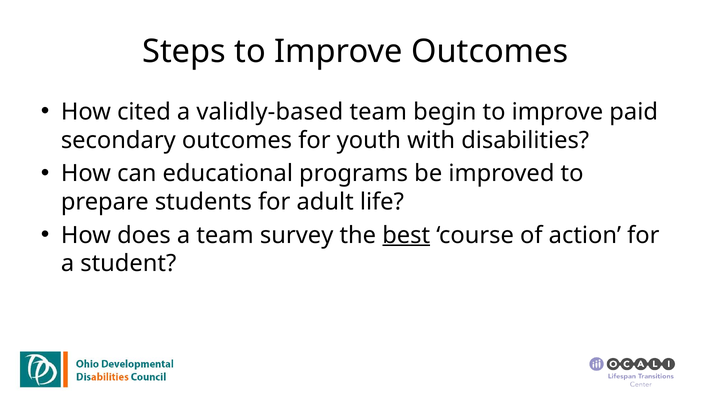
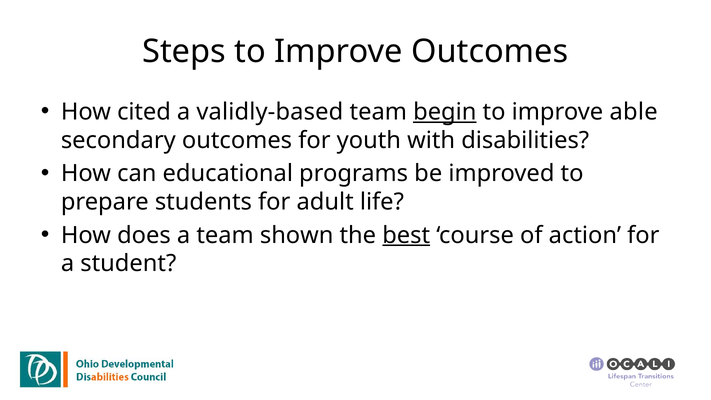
begin underline: none -> present
paid: paid -> able
survey: survey -> shown
